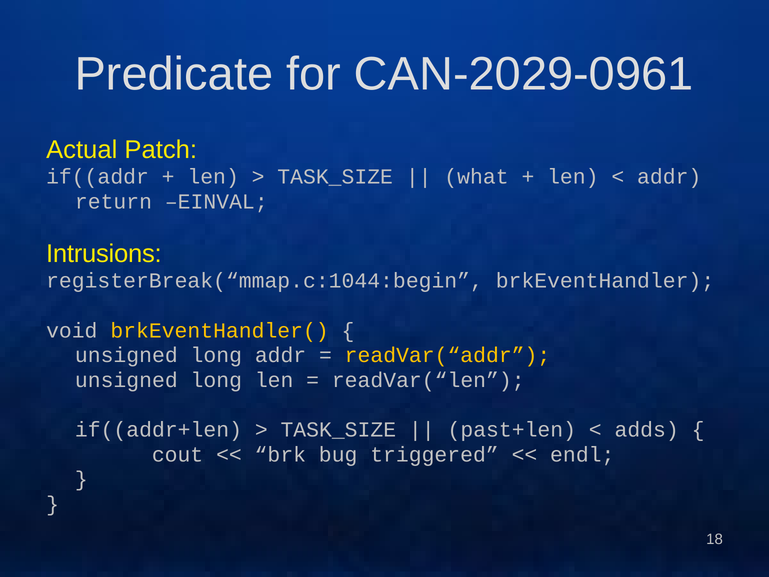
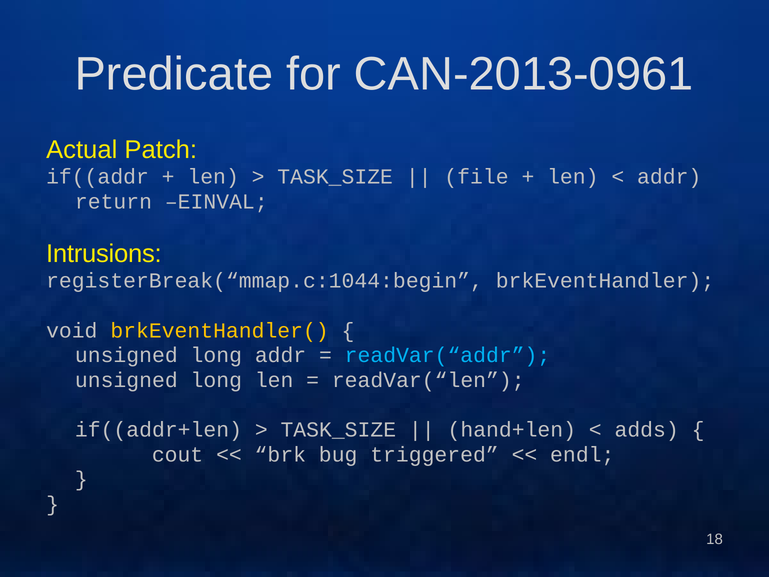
CAN-2029-0961: CAN-2029-0961 -> CAN-2013-0961
what: what -> file
readVar(“addr colour: yellow -> light blue
past+len: past+len -> hand+len
